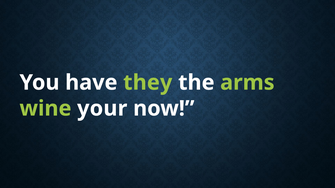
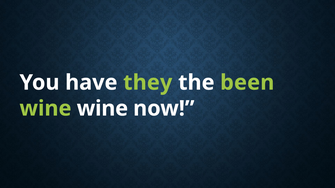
arms: arms -> been
wine your: your -> wine
